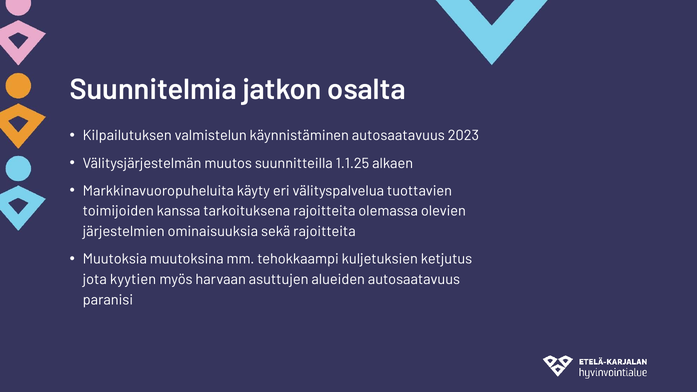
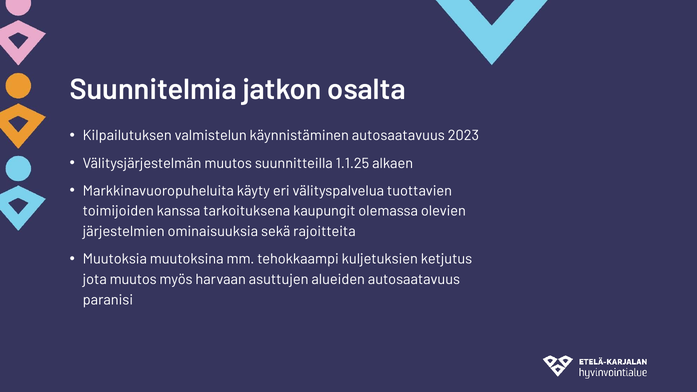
tarkoituksena rajoitteita: rajoitteita -> kaupungit
jota kyytien: kyytien -> muutos
